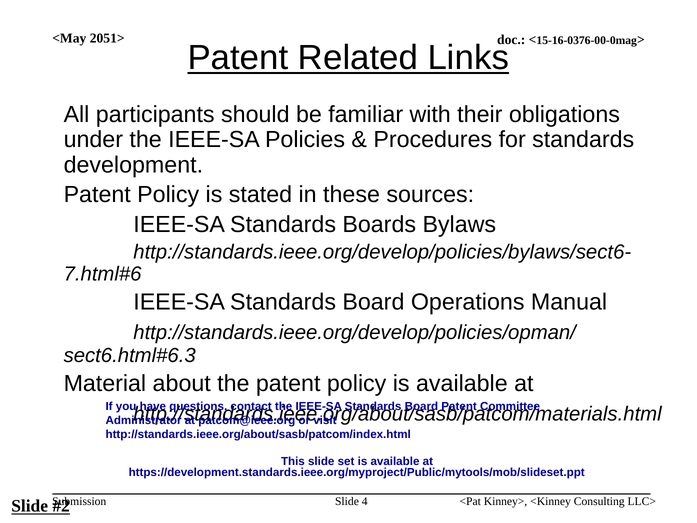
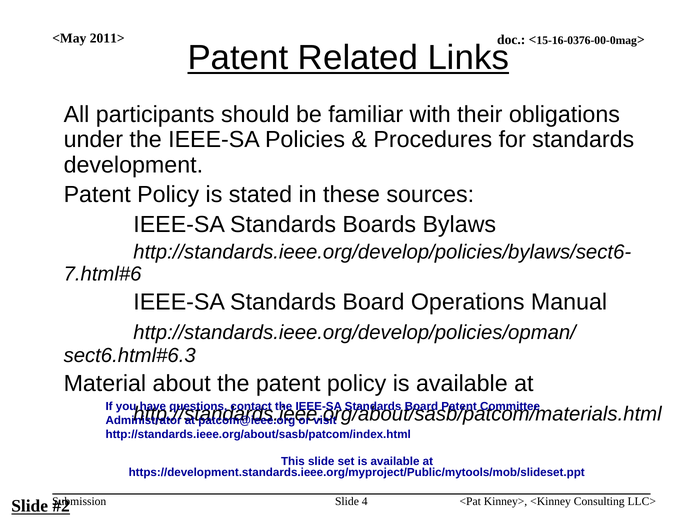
2051>: 2051> -> 2011>
